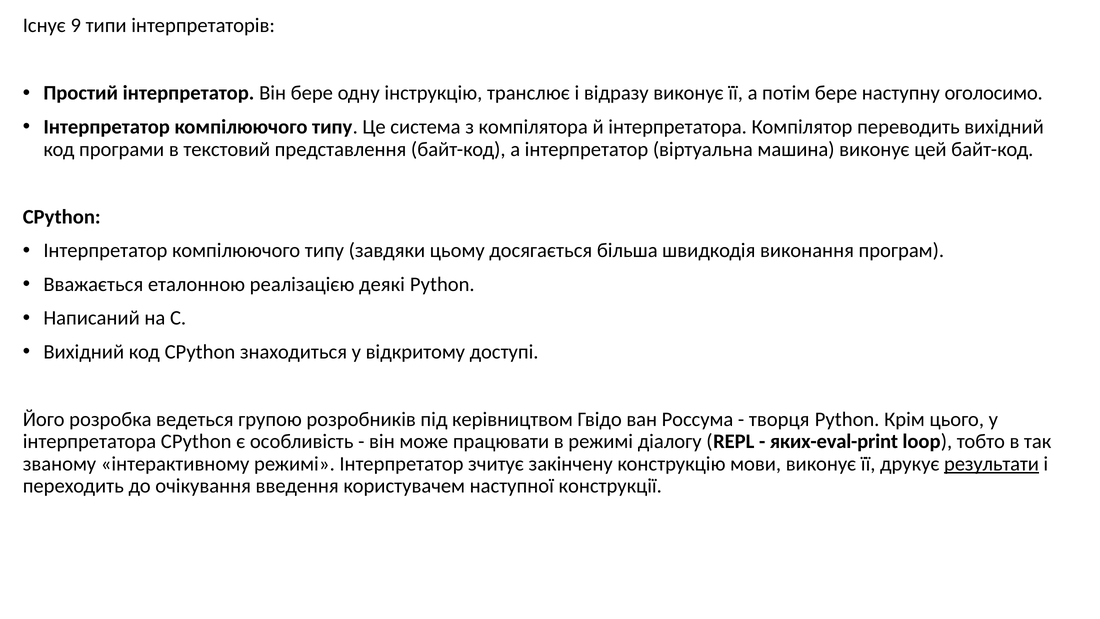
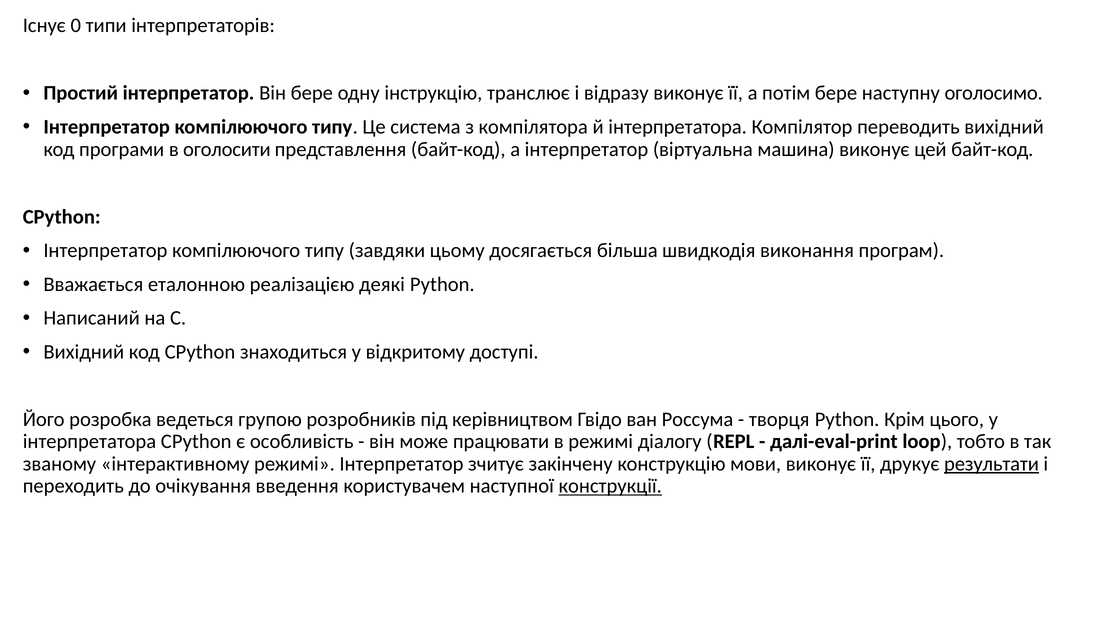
9: 9 -> 0
текстовий: текстовий -> оголосити
яких-eval-print: яких-eval-print -> далі-eval-print
конструкції underline: none -> present
